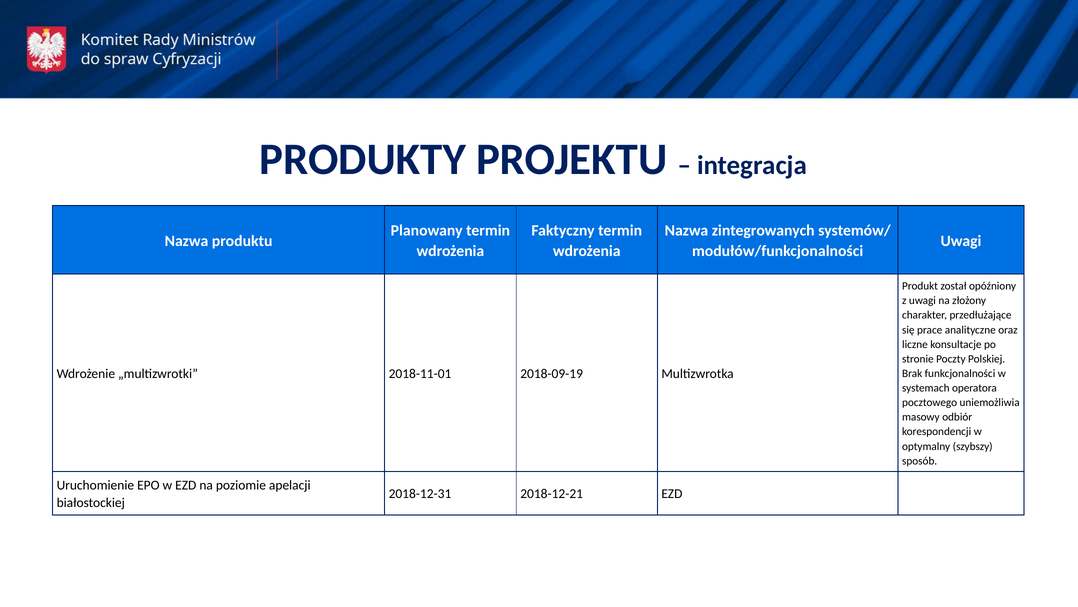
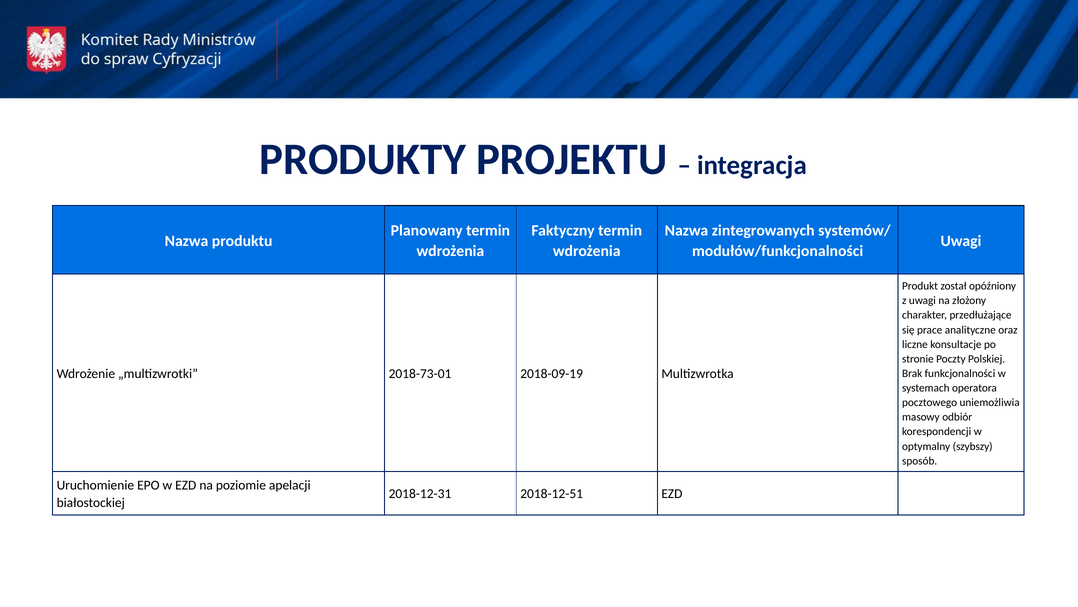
2018-11-01: 2018-11-01 -> 2018-73-01
2018-12-21: 2018-12-21 -> 2018-12-51
